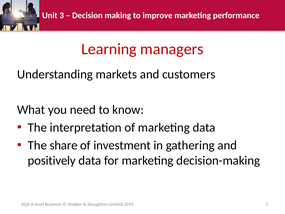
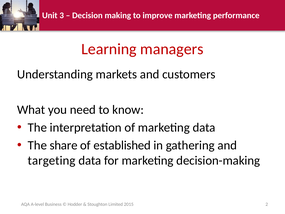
investment: investment -> established
positively: positively -> targeting
